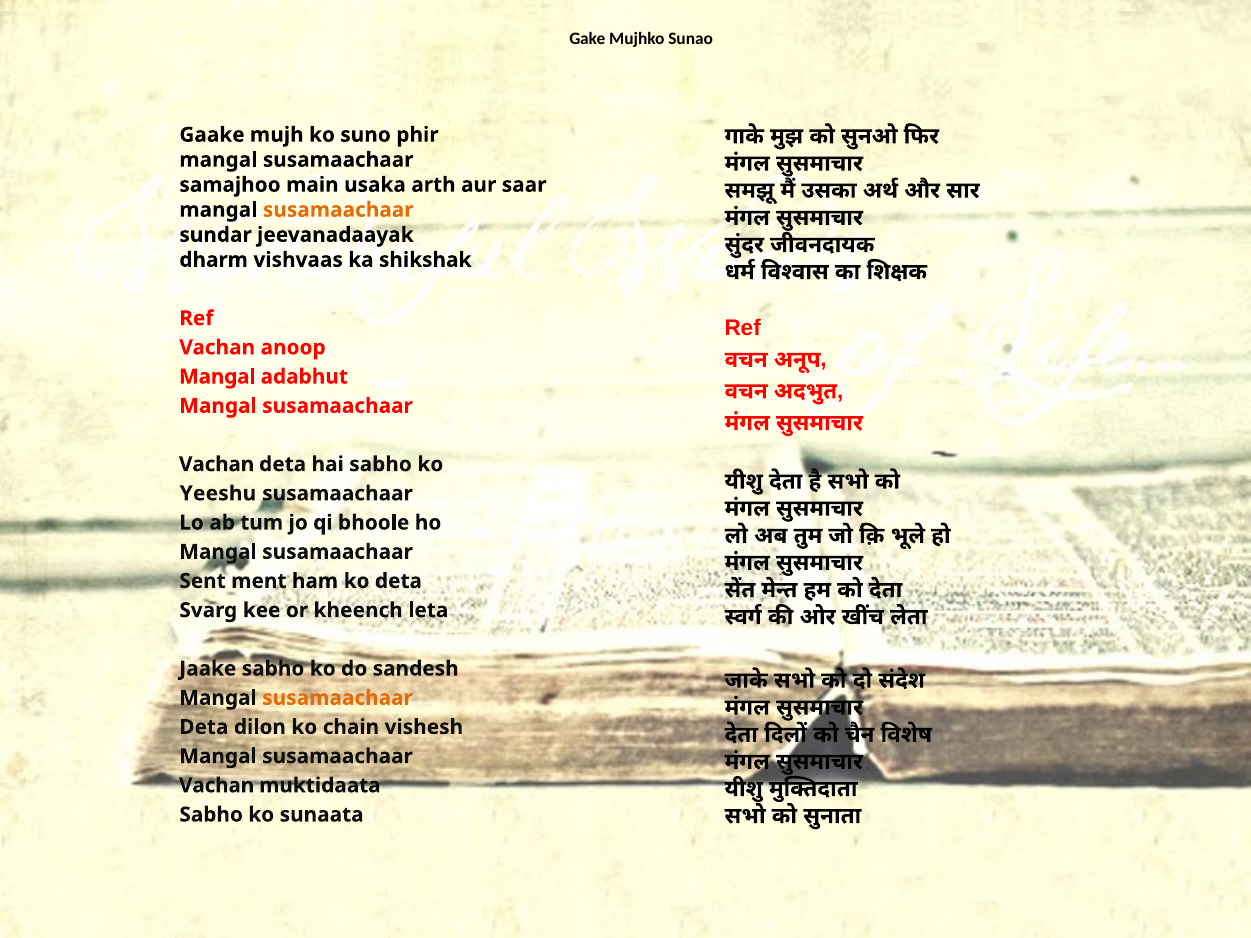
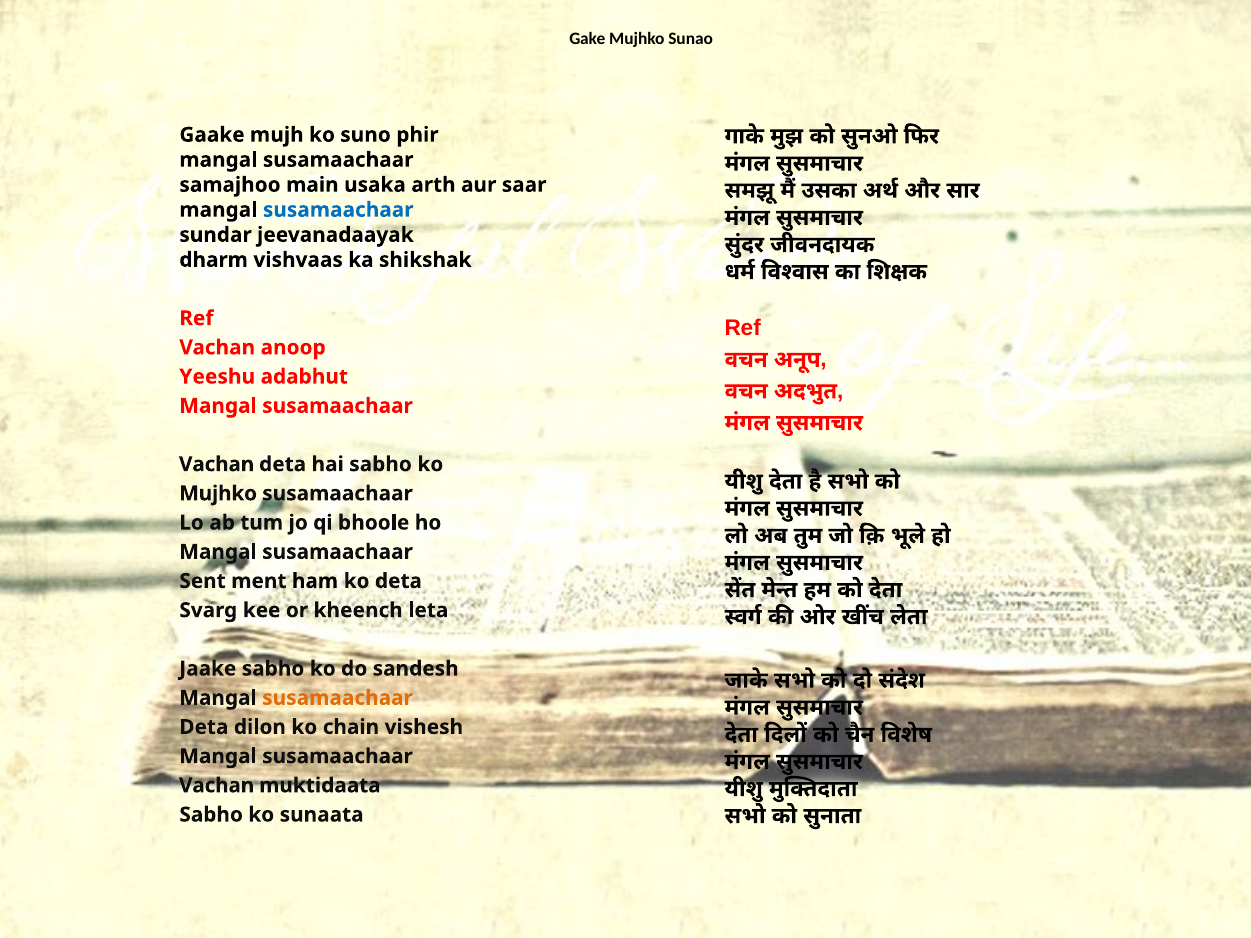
susamaachaar at (338, 210) colour: orange -> blue
Mangal at (217, 377): Mangal -> Yeeshu
Yeeshu at (218, 494): Yeeshu -> Mujhko
